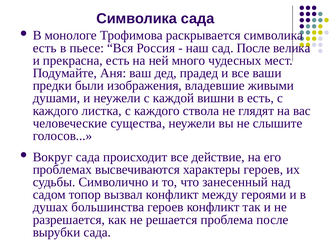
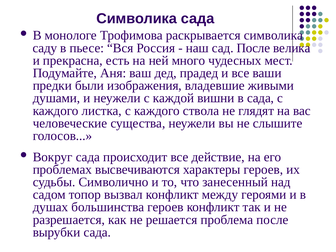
есть at (45, 48): есть -> саду
в есть: есть -> сада
